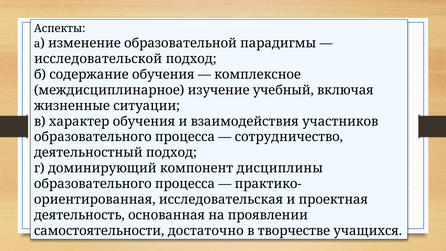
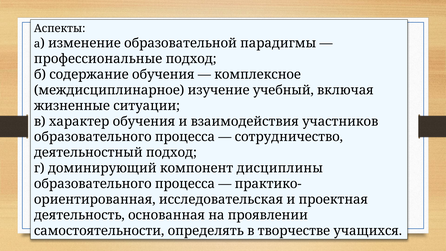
исследовательской: исследовательской -> профессиональные
достаточно: достаточно -> определять
